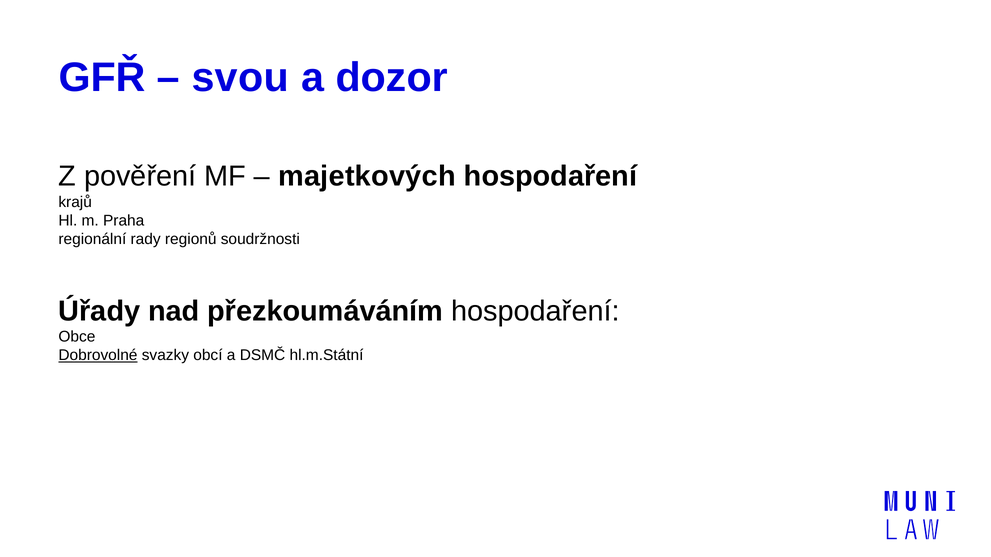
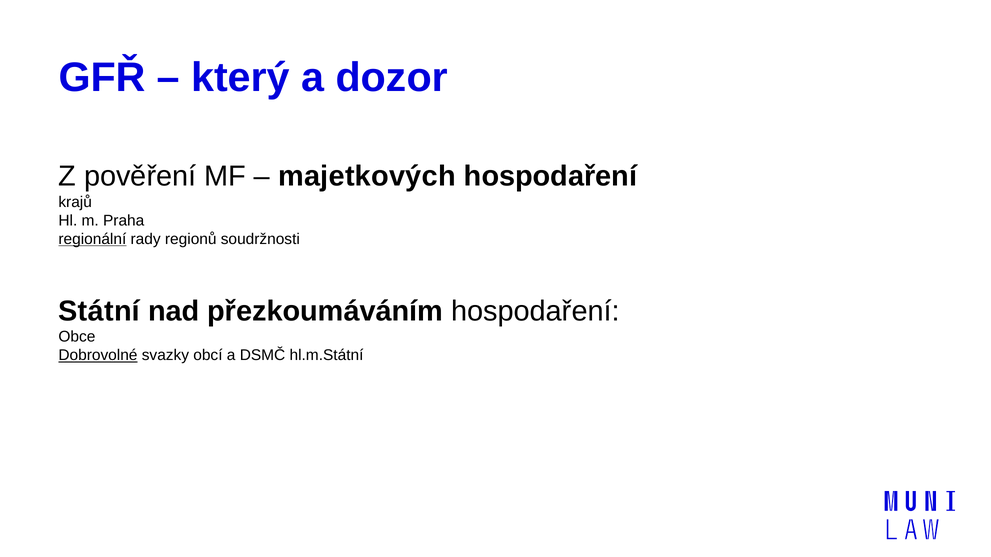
svou: svou -> který
regionální underline: none -> present
Úřady: Úřady -> Státní
